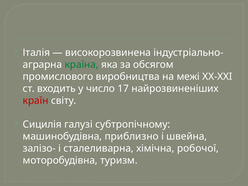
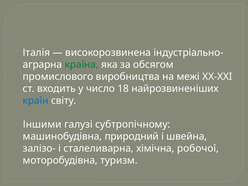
17: 17 -> 18
країн colour: red -> blue
Сицилія: Сицилія -> Іншими
приблизно: приблизно -> природний
